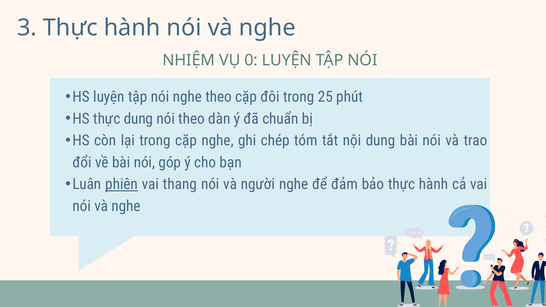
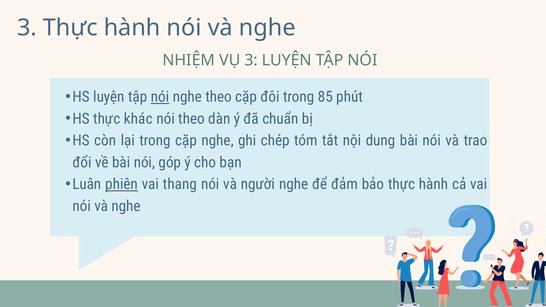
VỤ 0: 0 -> 3
nói at (160, 97) underline: none -> present
25: 25 -> 85
thực dung: dung -> khác
